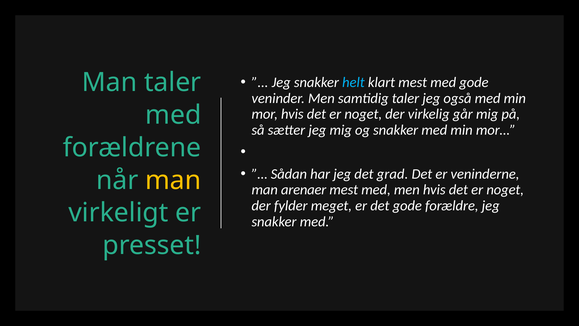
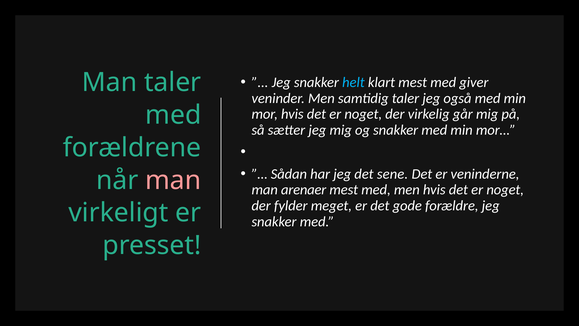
med gode: gode -> giver
grad: grad -> sene
man at (173, 180) colour: yellow -> pink
